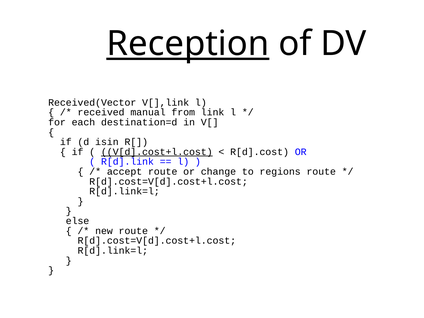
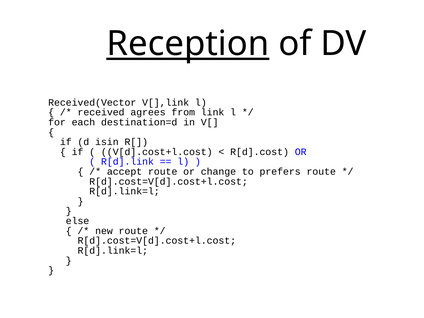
manual: manual -> agrees
V[d].cost+l.cost underline: present -> none
regions: regions -> prefers
